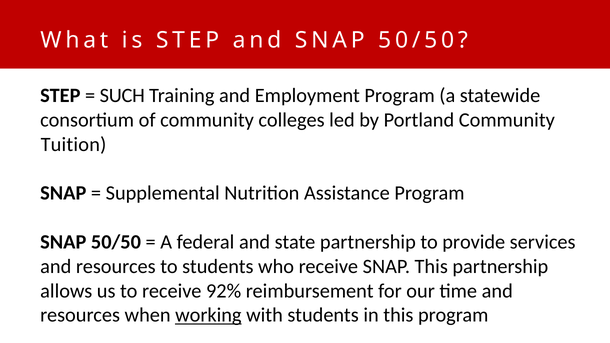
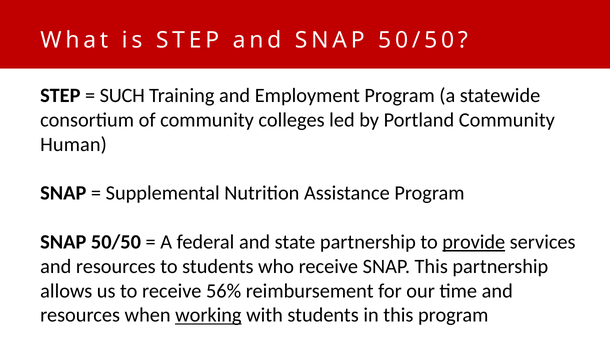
Tuition: Tuition -> Human
provide underline: none -> present
92%: 92% -> 56%
